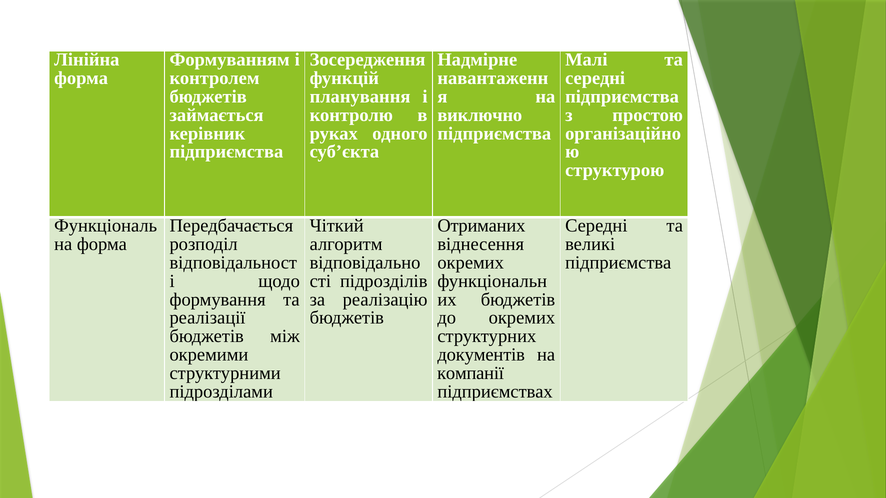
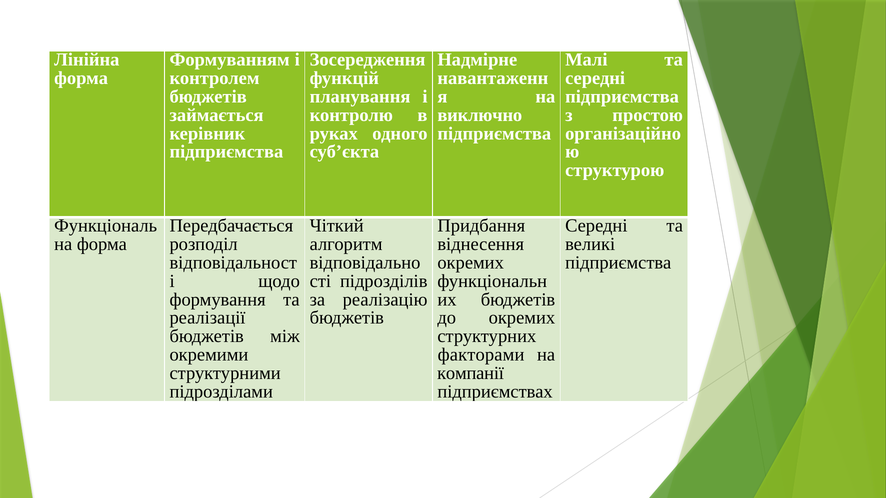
Отриманих: Отриманих -> Придбання
документів: документів -> факторами
